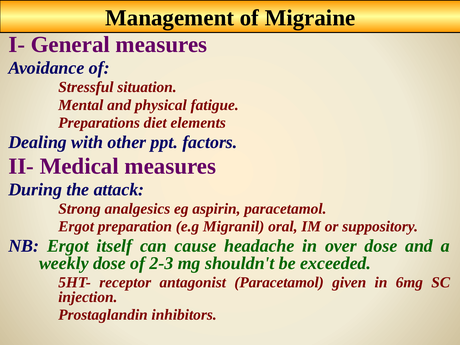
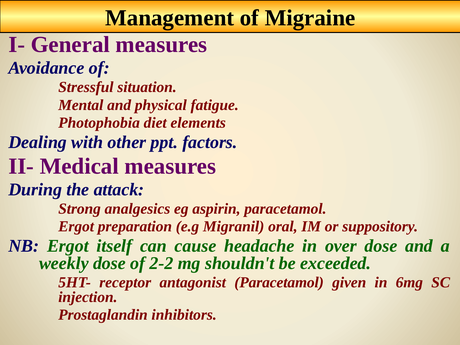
Preparations: Preparations -> Photophobia
2-3: 2-3 -> 2-2
